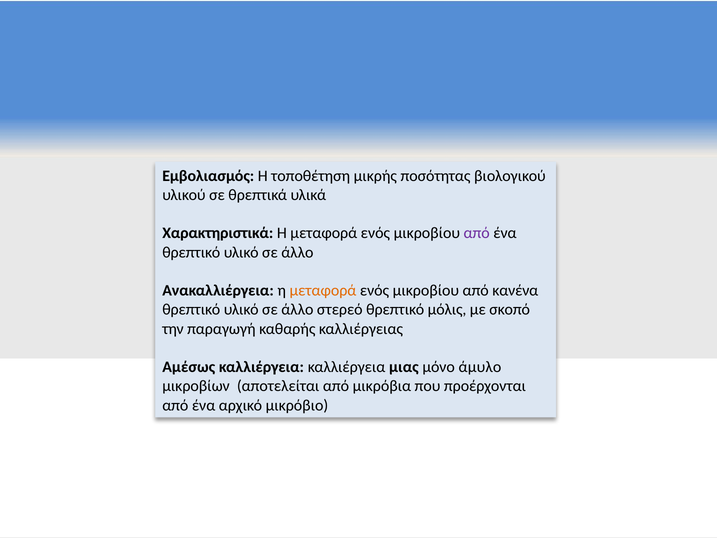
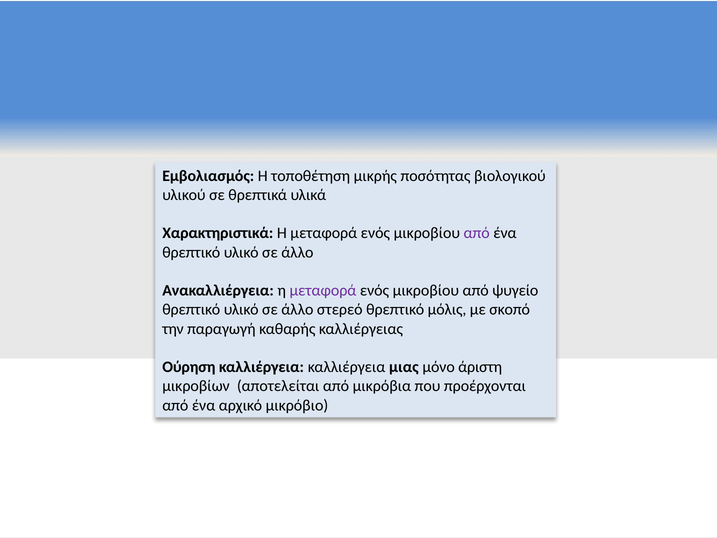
μεταφορά at (323, 290) colour: orange -> purple
κανένα: κανένα -> ψυγείο
Αμέσως: Αμέσως -> Ούρηση
άμυλο: άμυλο -> άριστη
